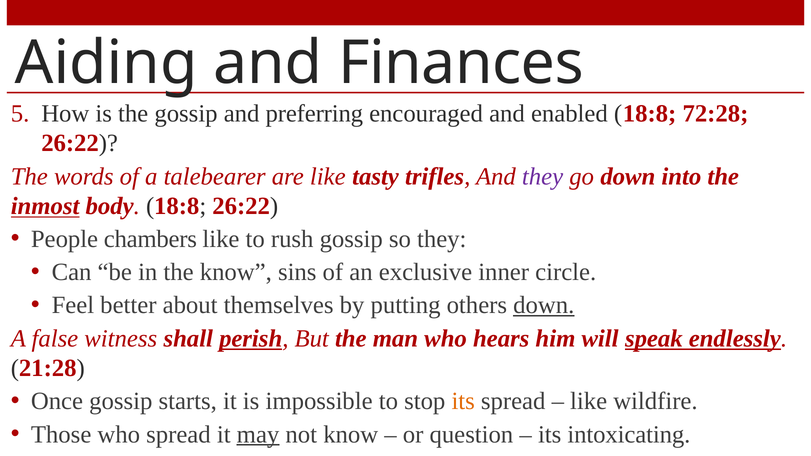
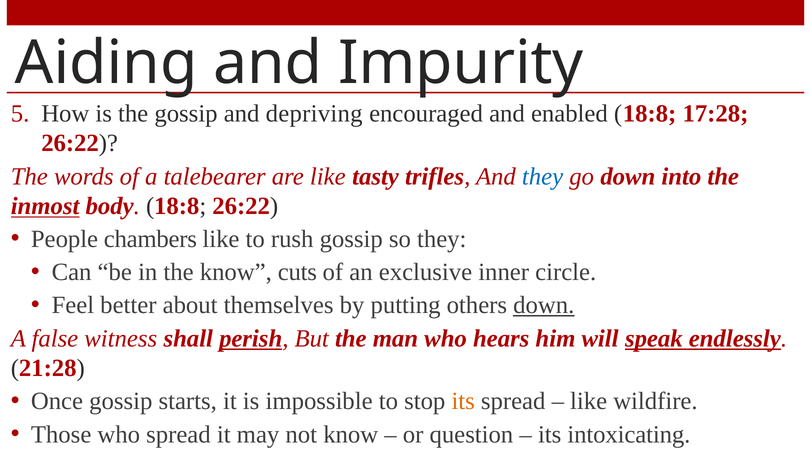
Finances: Finances -> Impurity
preferring: preferring -> depriving
72:28: 72:28 -> 17:28
they at (543, 176) colour: purple -> blue
sins: sins -> cuts
may underline: present -> none
